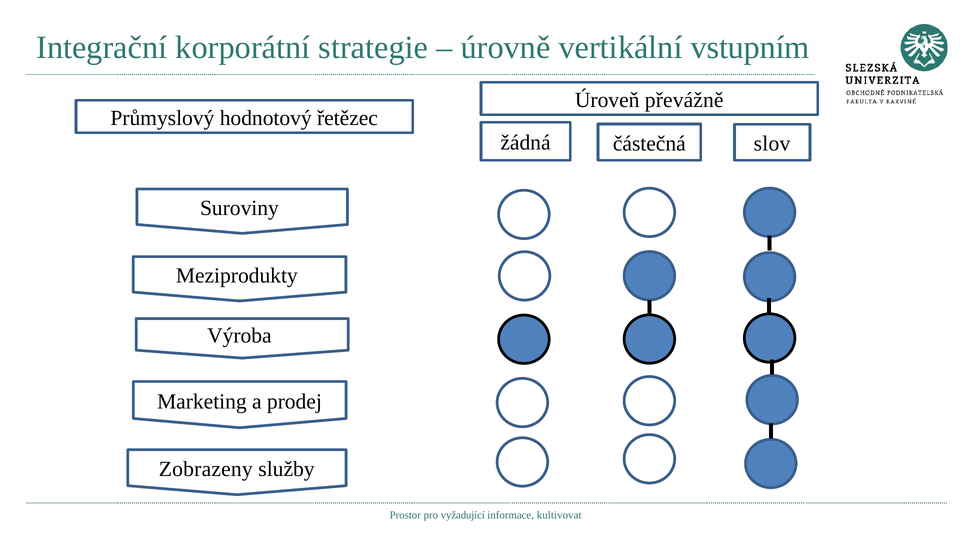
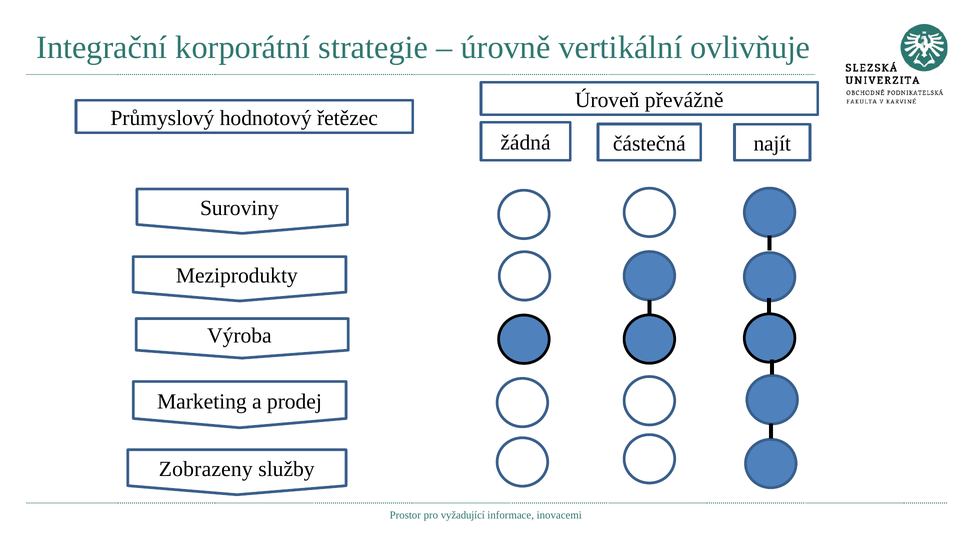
vstupním: vstupním -> ovlivňuje
slov: slov -> najít
kultivovat: kultivovat -> inovacemi
